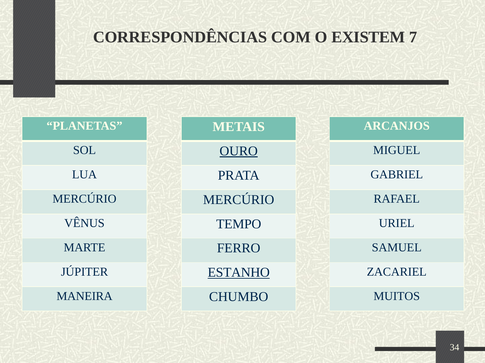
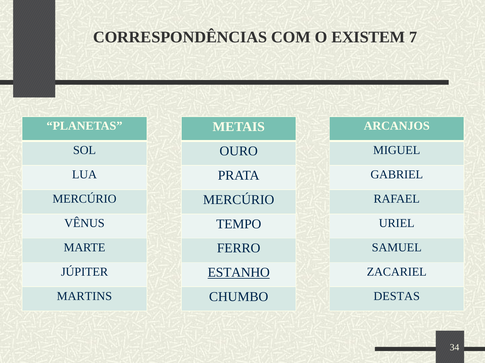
OURO underline: present -> none
MANEIRA: MANEIRA -> MARTINS
MUITOS: MUITOS -> DESTAS
